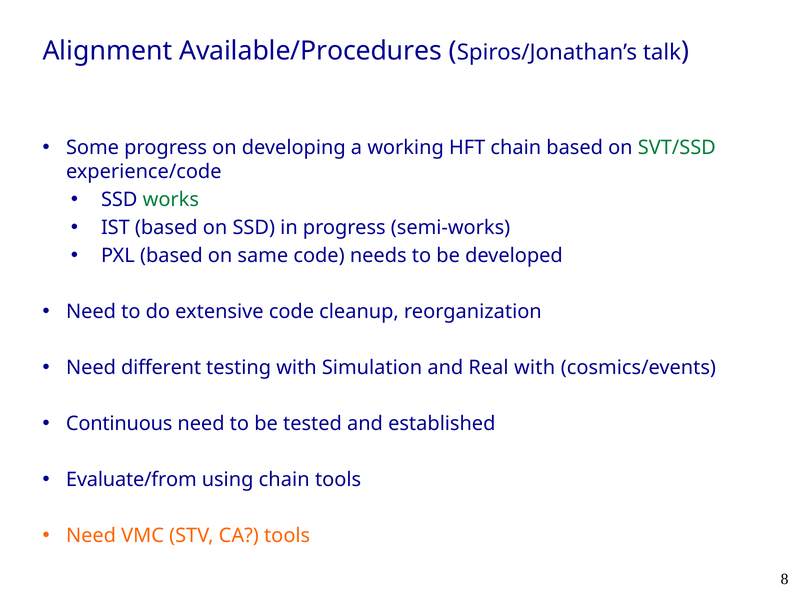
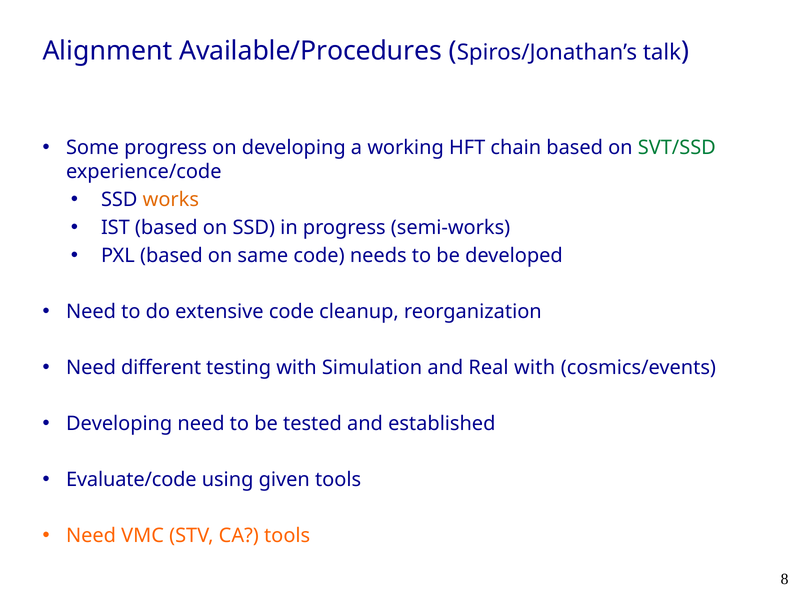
works colour: green -> orange
Continuous at (119, 424): Continuous -> Developing
Evaluate/from: Evaluate/from -> Evaluate/code
using chain: chain -> given
